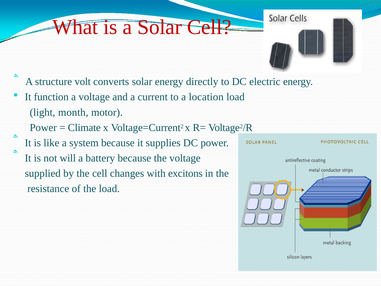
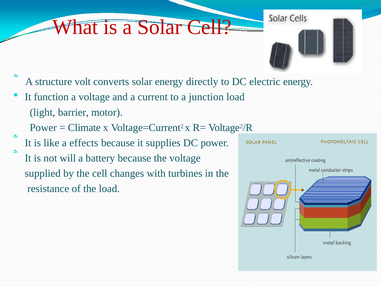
location: location -> junction
month: month -> barrier
system: system -> effects
excitons: excitons -> turbines
